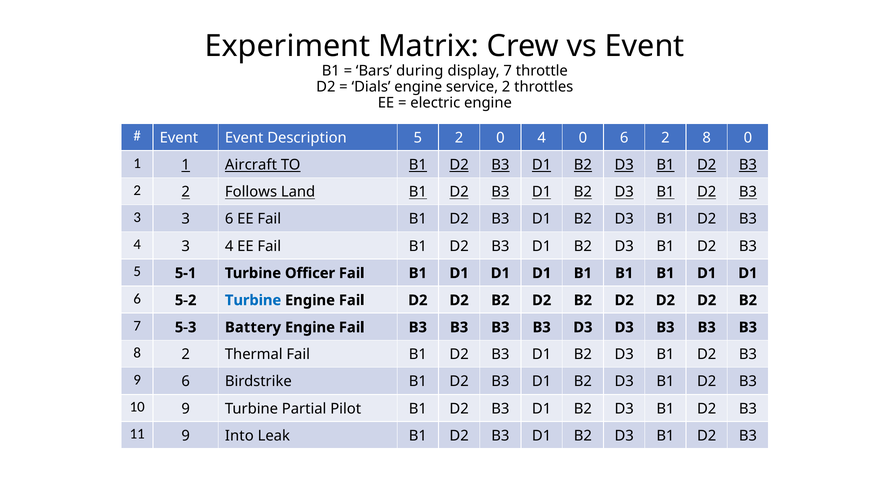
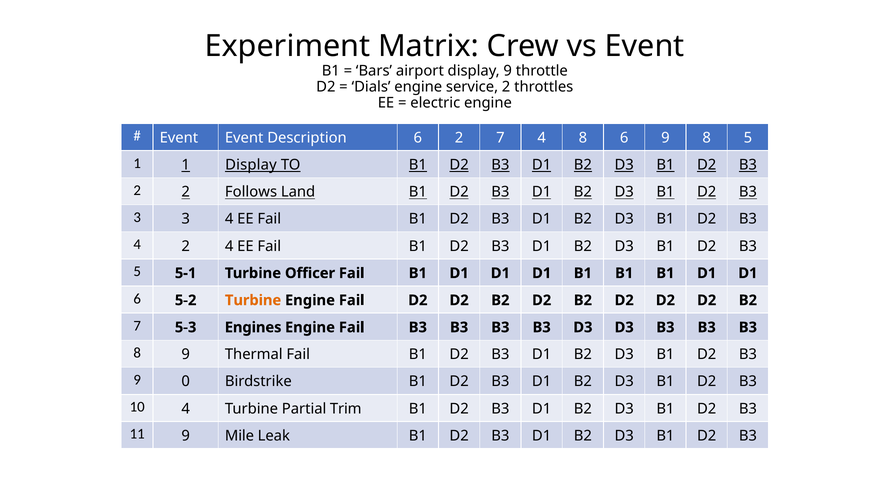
during: during -> airport
display 7: 7 -> 9
Description 5: 5 -> 6
2 0: 0 -> 7
4 0: 0 -> 8
6 2: 2 -> 9
8 0: 0 -> 5
1 Aircraft: Aircraft -> Display
3 6: 6 -> 4
4 3: 3 -> 2
Turbine at (253, 300) colour: blue -> orange
Battery: Battery -> Engines
8 2: 2 -> 9
9 6: 6 -> 0
10 9: 9 -> 4
Pilot: Pilot -> Trim
Into: Into -> Mile
